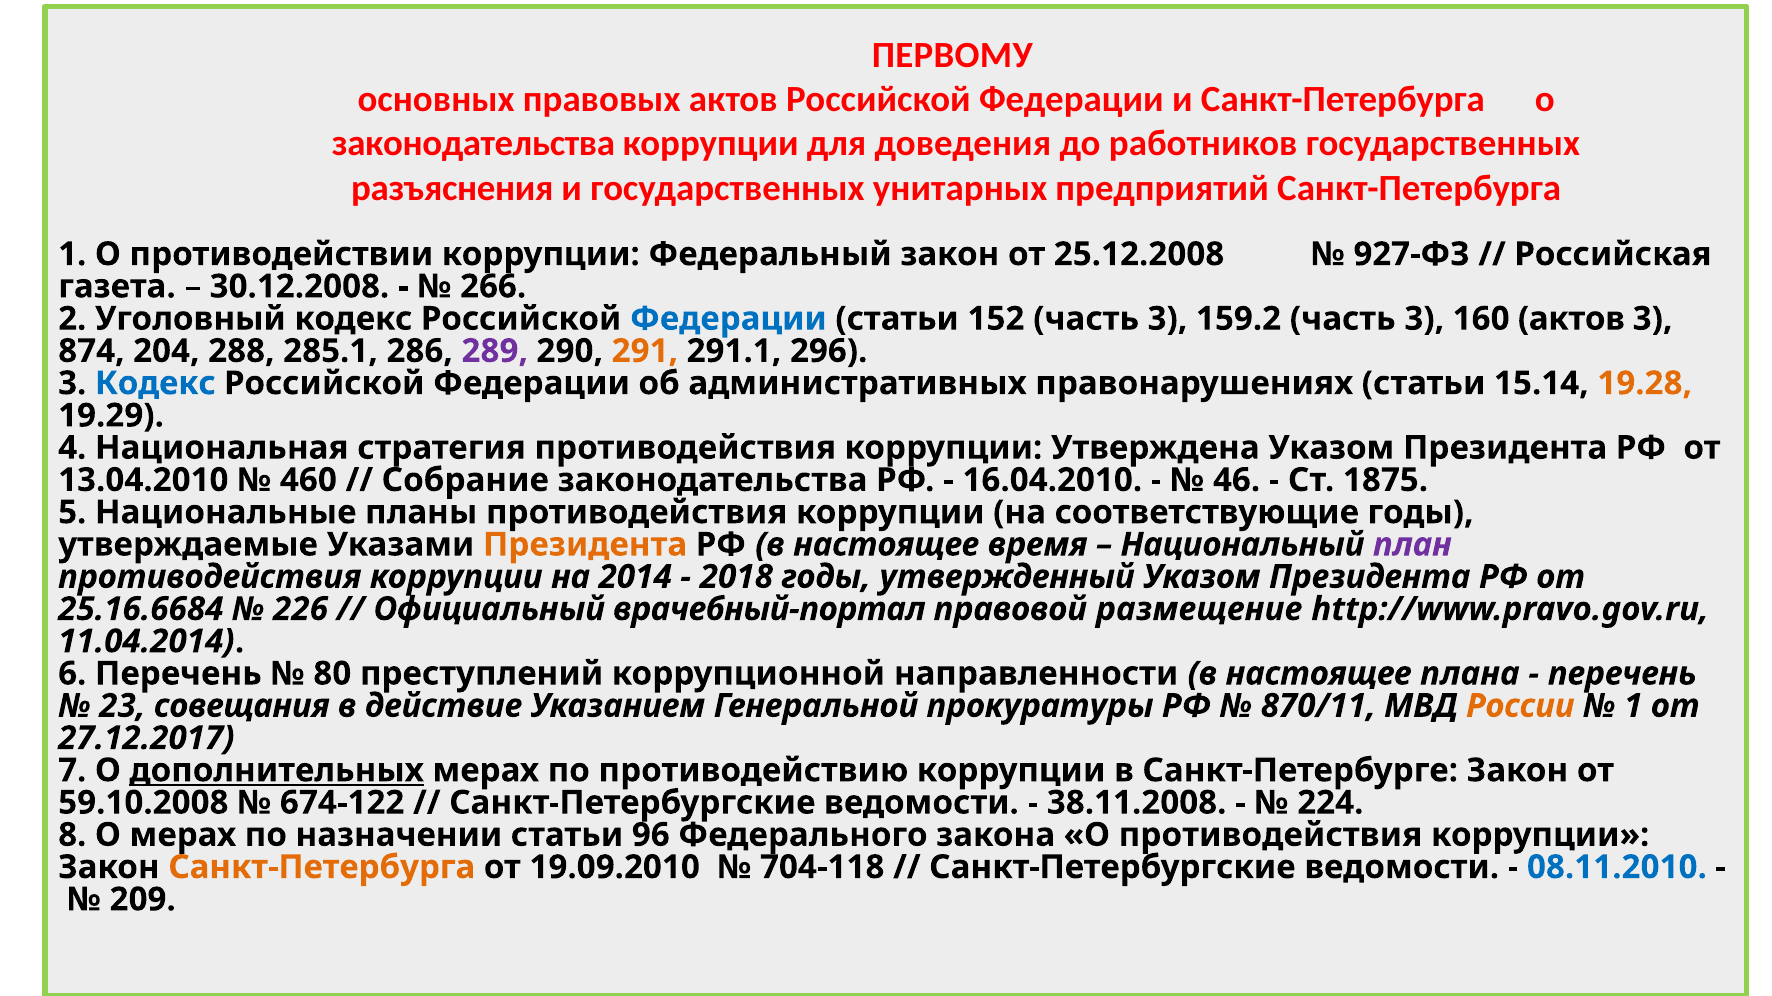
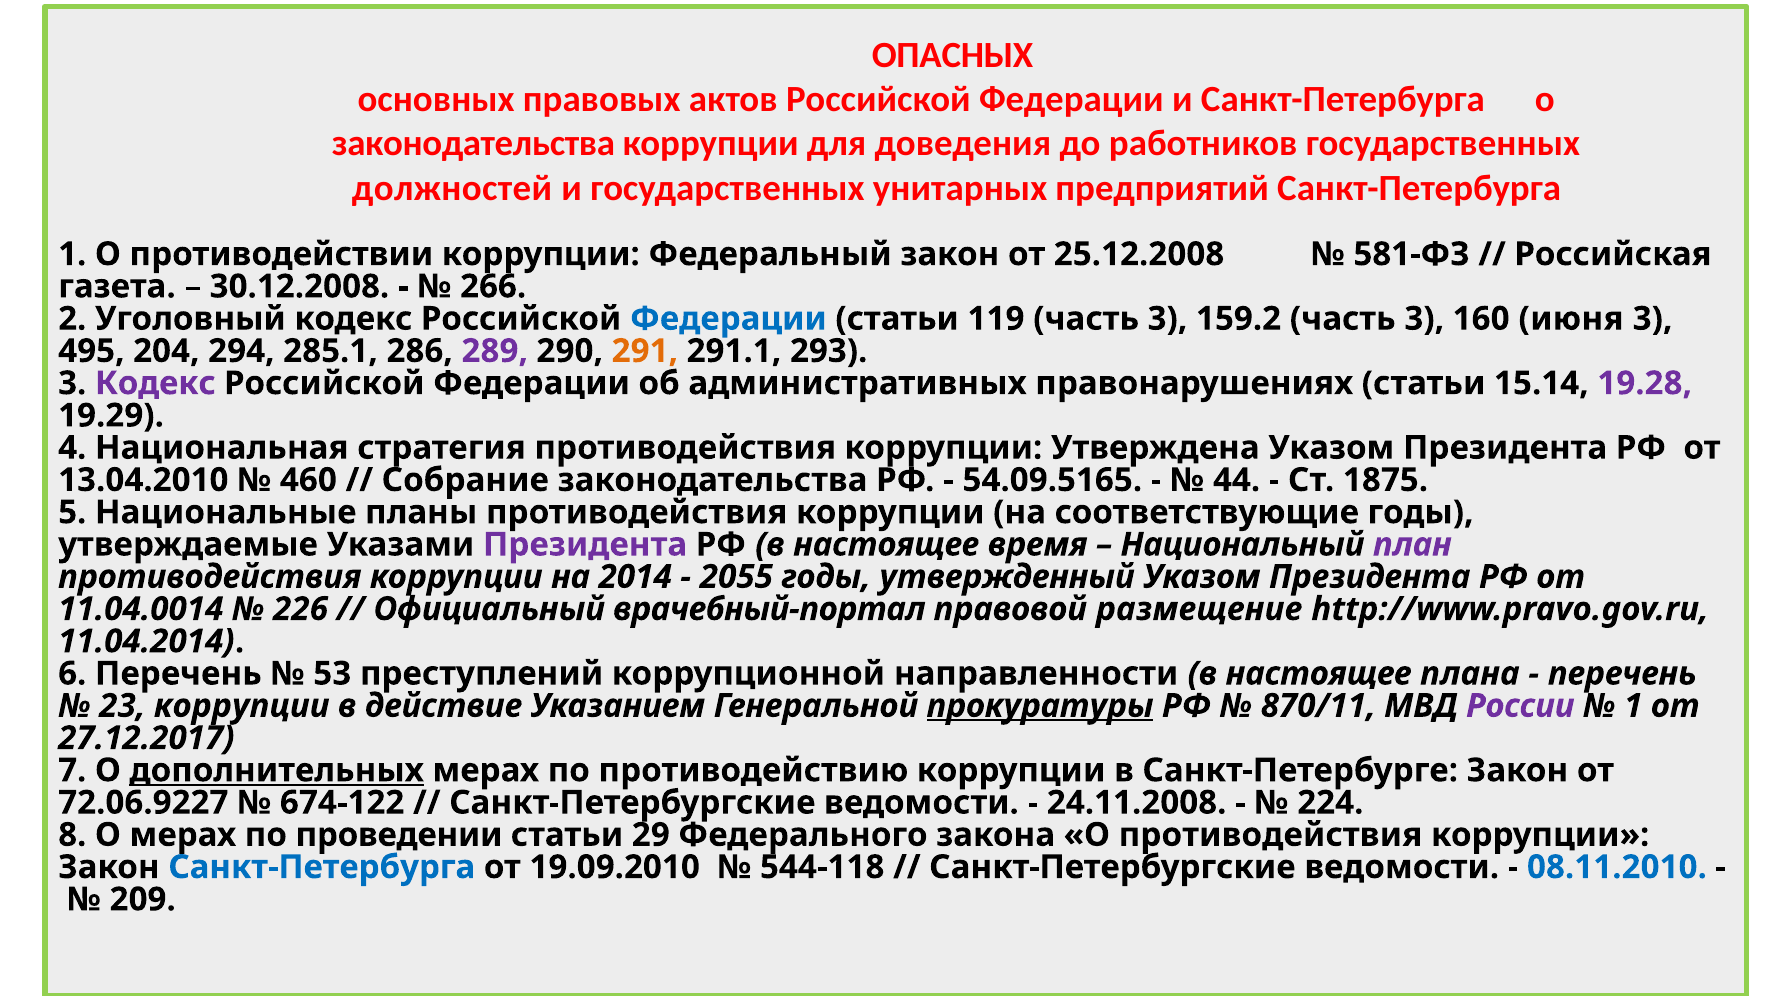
ПЕРВОМУ: ПЕРВОМУ -> ОПАСНЫХ
разъяснения: разъяснения -> должностей
927-ФЗ: 927-ФЗ -> 581-ФЗ
152: 152 -> 119
160 актов: актов -> июня
874: 874 -> 495
288: 288 -> 294
296: 296 -> 293
Кодекс at (155, 384) colour: blue -> purple
19.28 colour: orange -> purple
16.04.2010: 16.04.2010 -> 54.09.5165
46: 46 -> 44
Президента at (585, 545) colour: orange -> purple
2018: 2018 -> 2055
25.16.6684: 25.16.6684 -> 11.04.0014
80: 80 -> 53
23 совещания: совещания -> коррупции
прокуратуры underline: none -> present
России colour: orange -> purple
59.10.2008: 59.10.2008 -> 72.06.9227
38.11.2008: 38.11.2008 -> 24.11.2008
назначении: назначении -> проведении
96: 96 -> 29
Санкт-Петербурга at (322, 868) colour: orange -> blue
704-118: 704-118 -> 544-118
